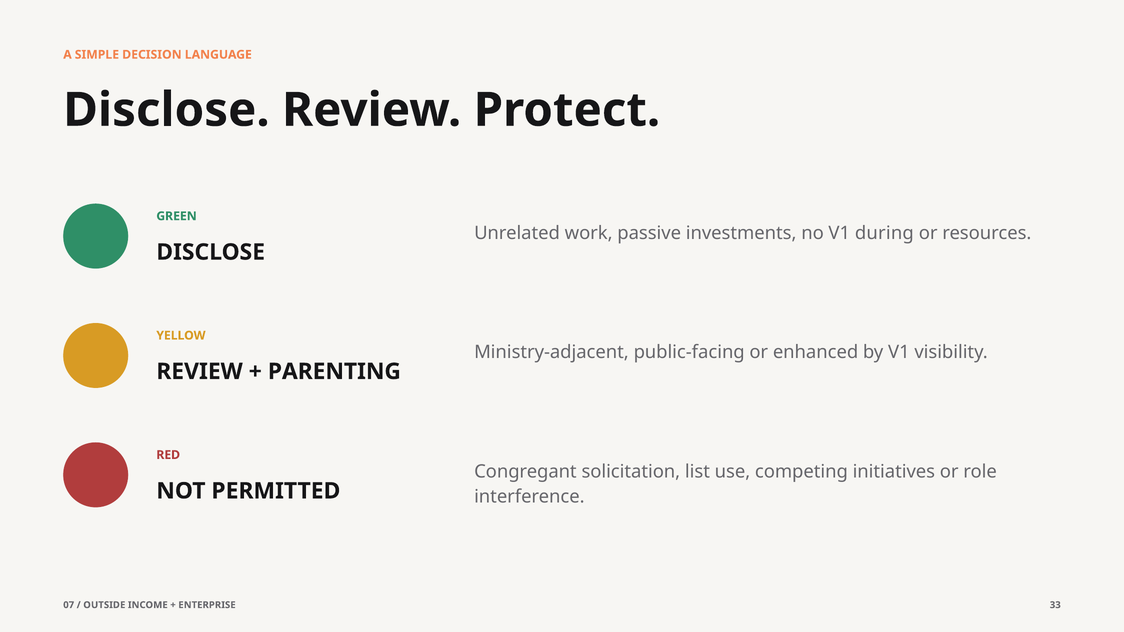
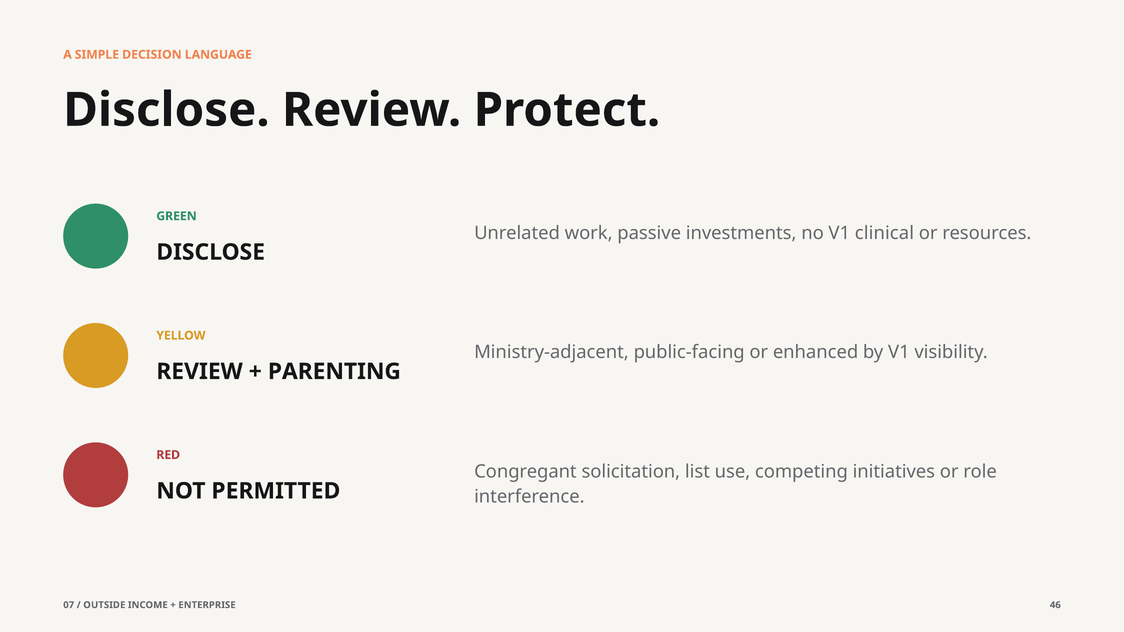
during: during -> clinical
33: 33 -> 46
